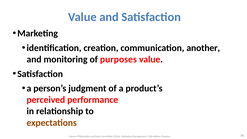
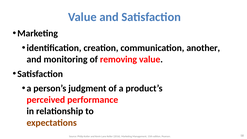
purposes: purposes -> removing
